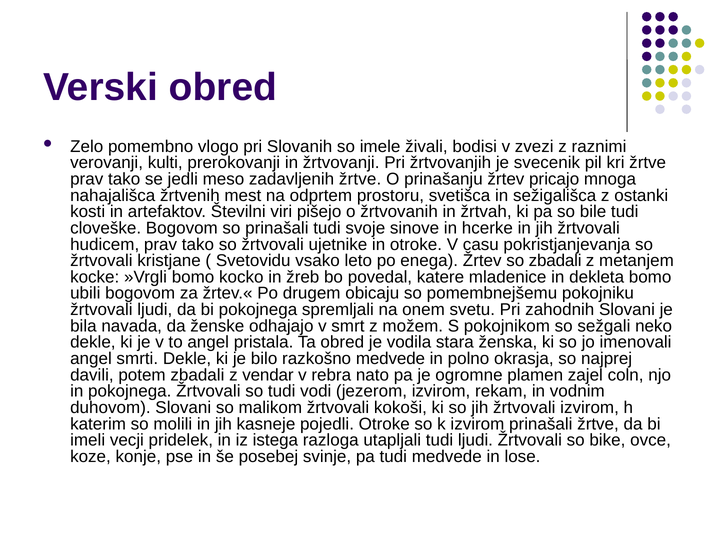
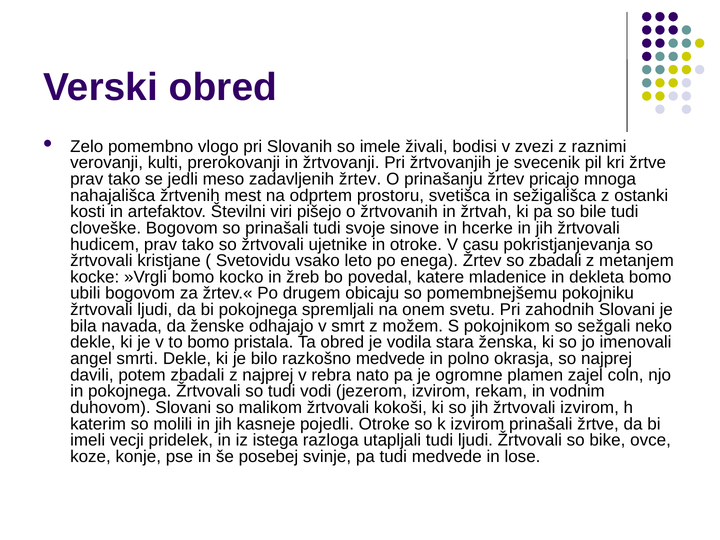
zadavljenih žrtve: žrtve -> žrtev
to angel: angel -> bomo
z vendar: vendar -> najprej
